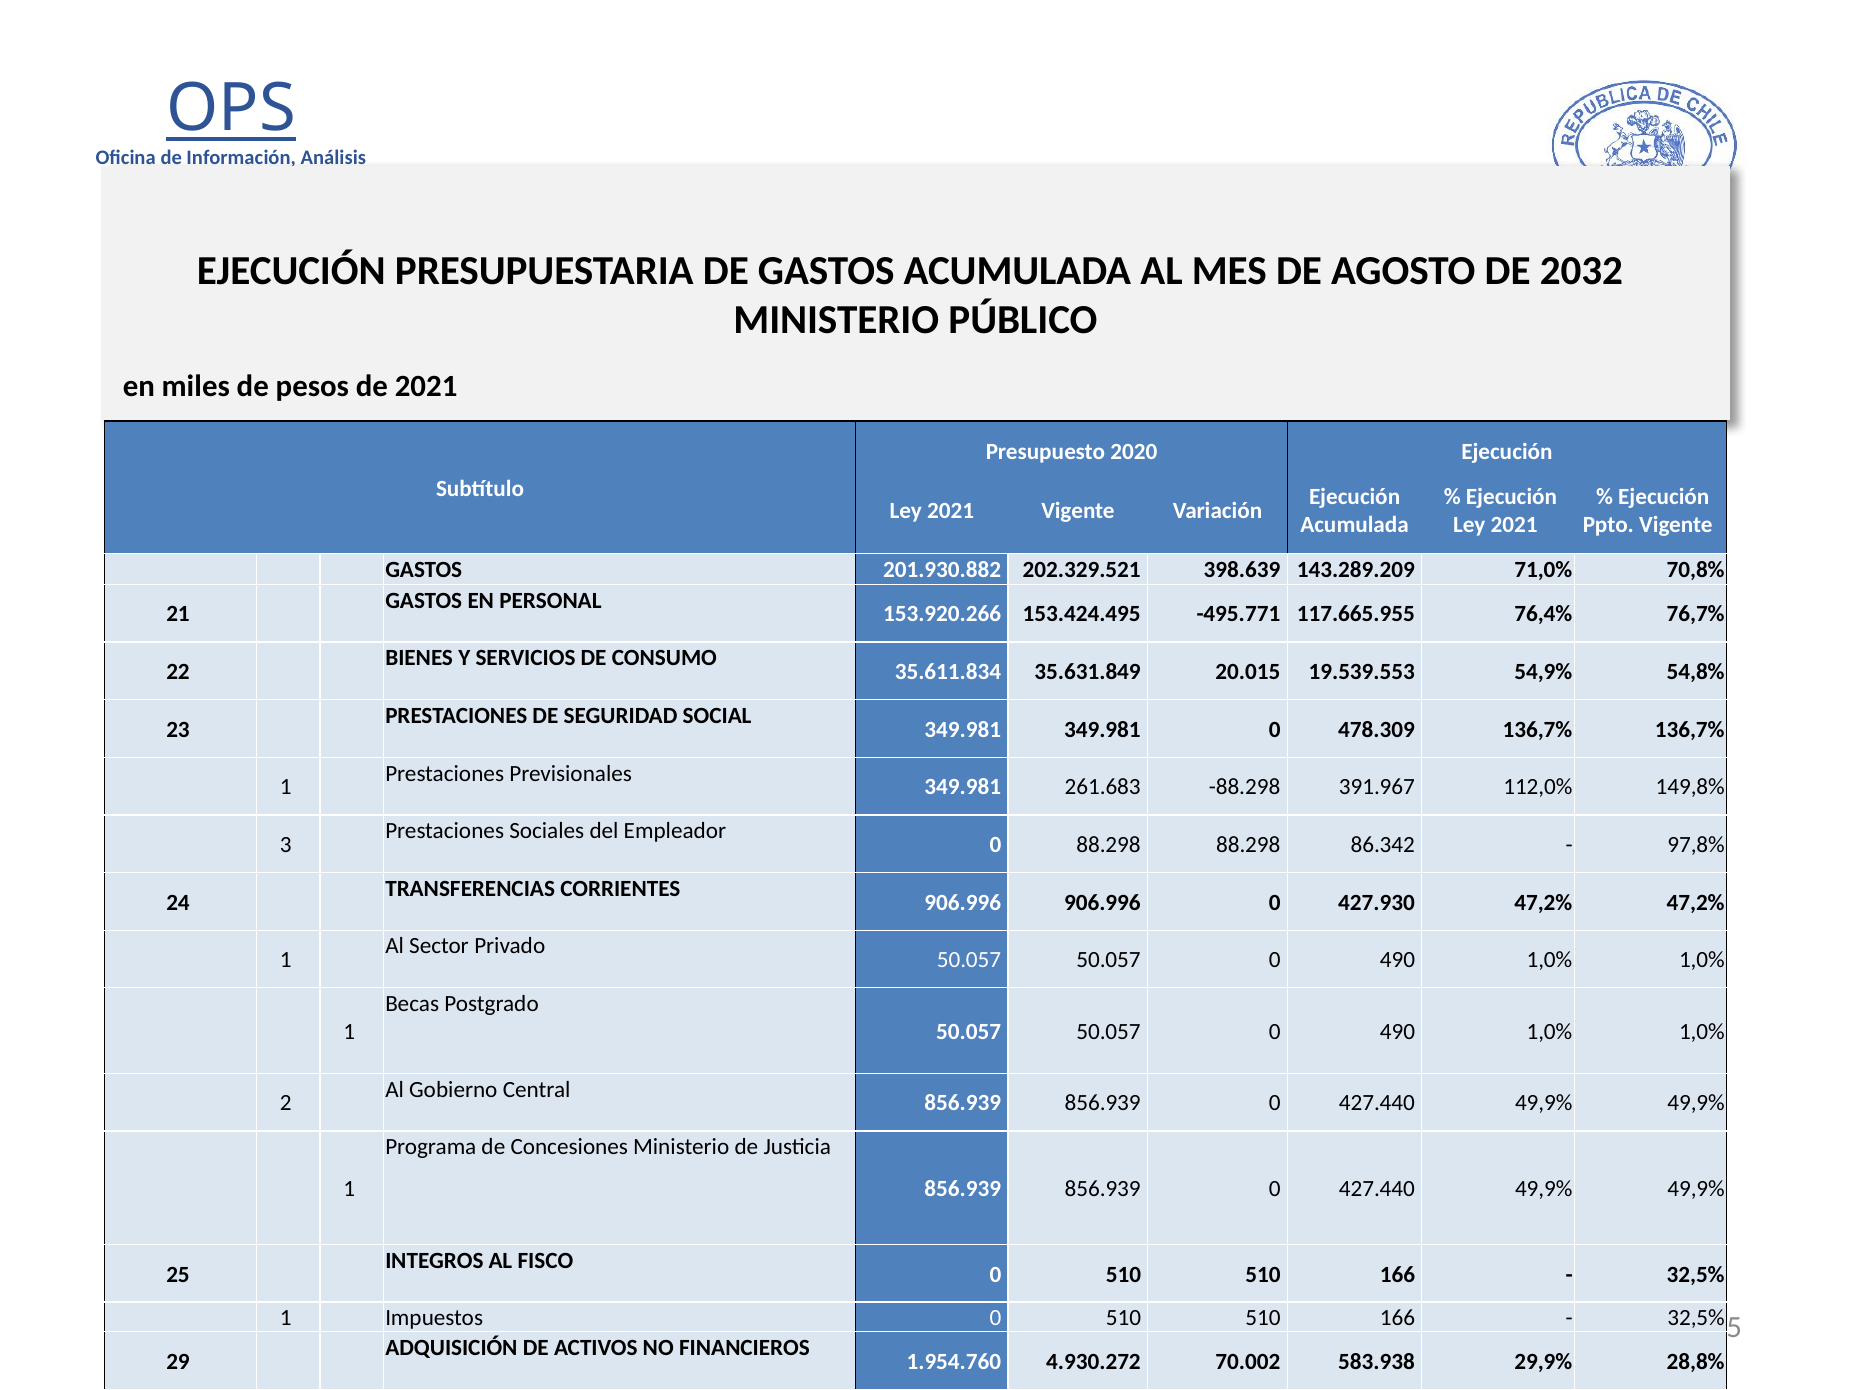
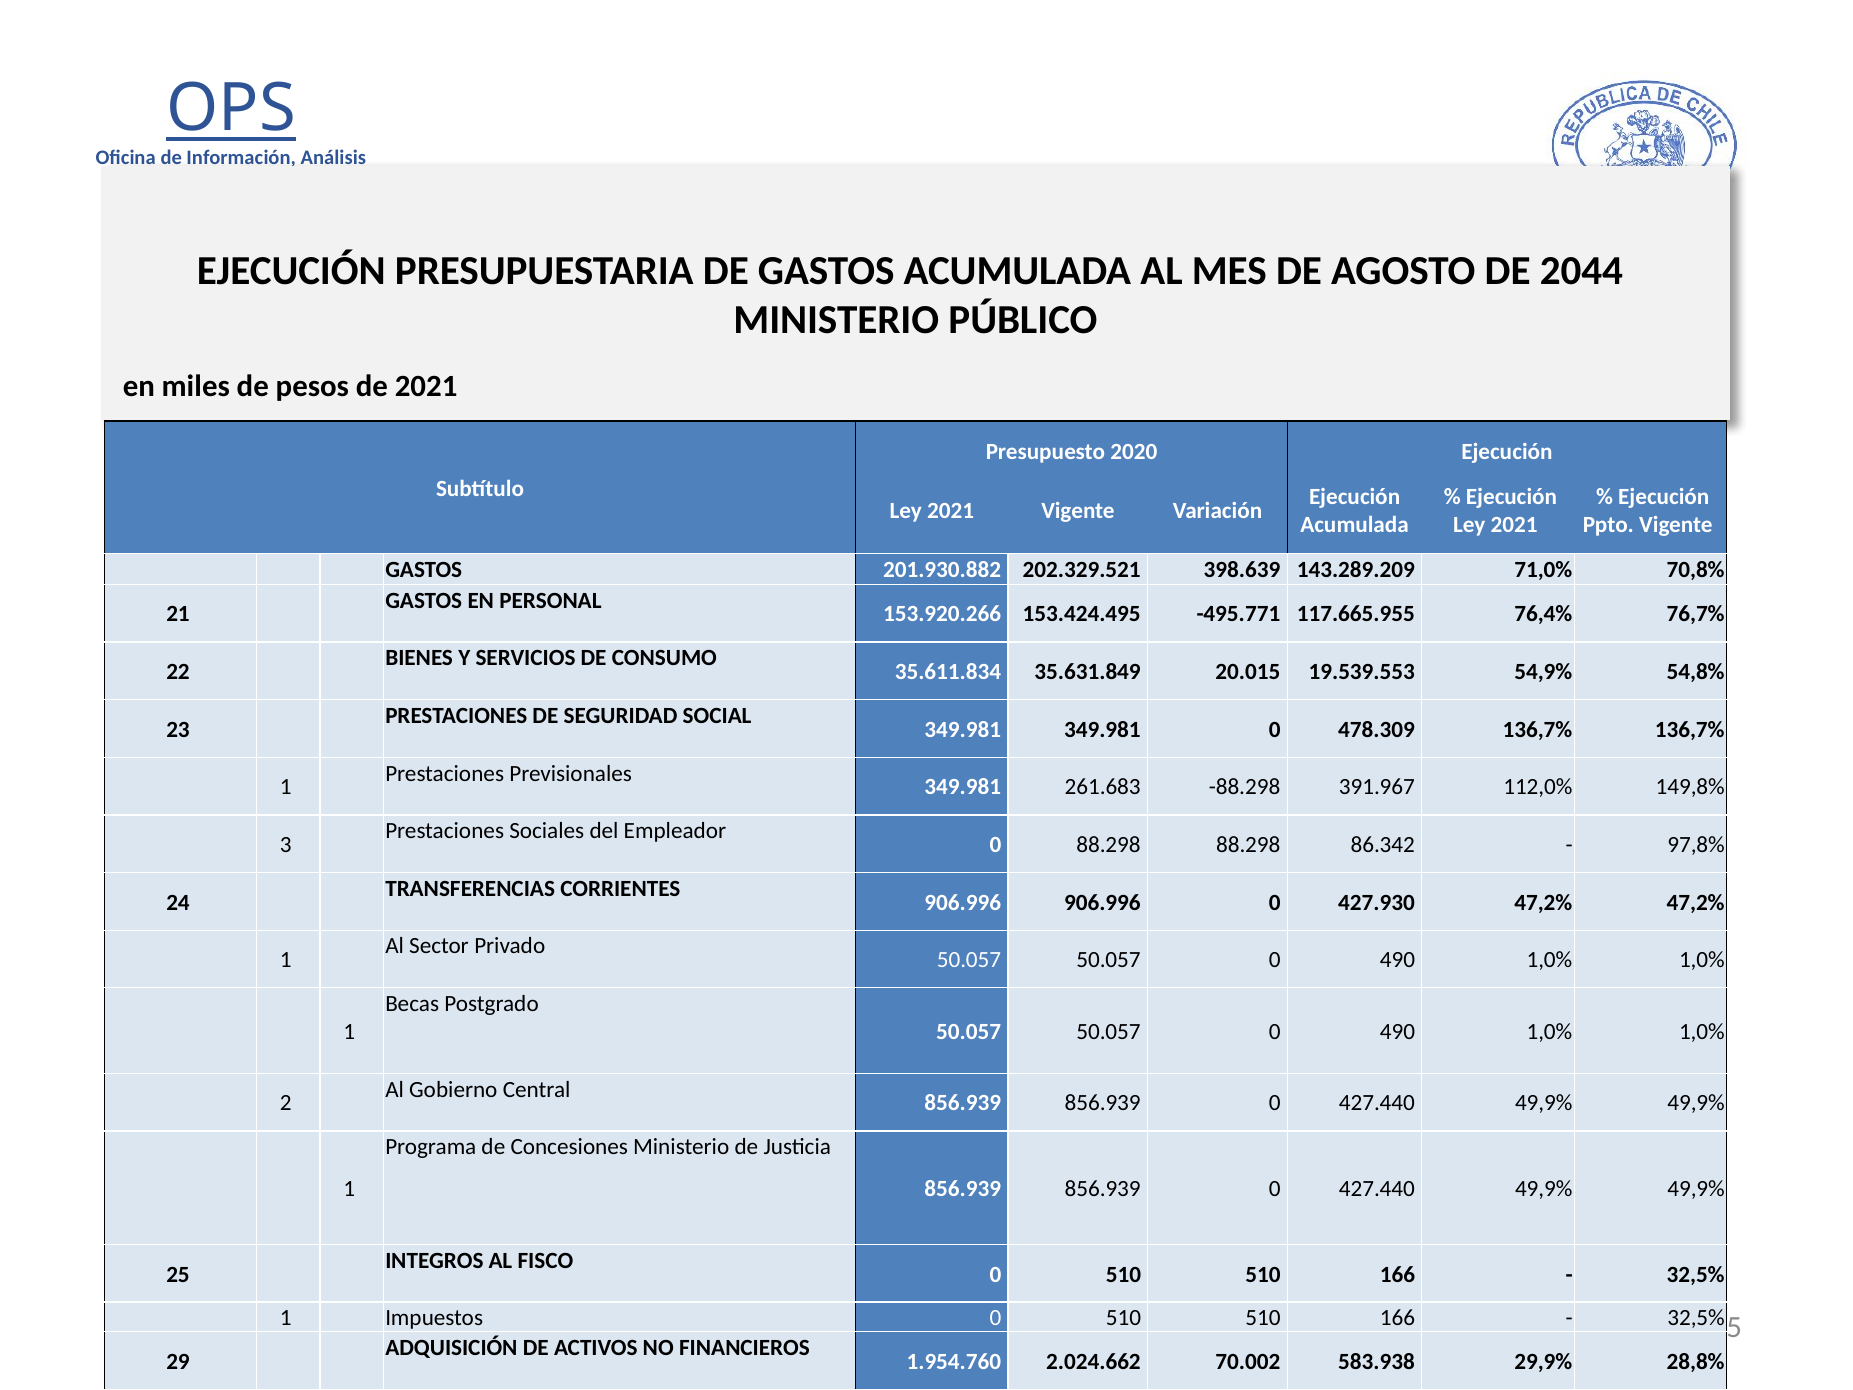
2032: 2032 -> 2044
4.930.272: 4.930.272 -> 2.024.662
